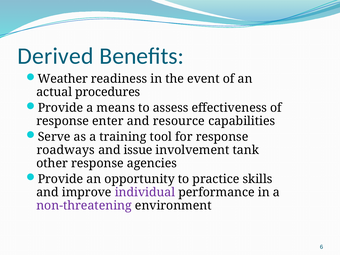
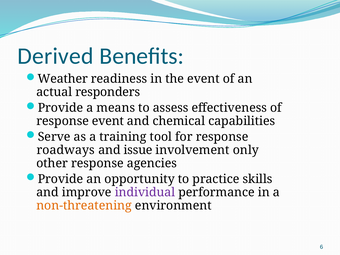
procedures: procedures -> responders
response enter: enter -> event
resource: resource -> chemical
tank: tank -> only
non-threatening colour: purple -> orange
